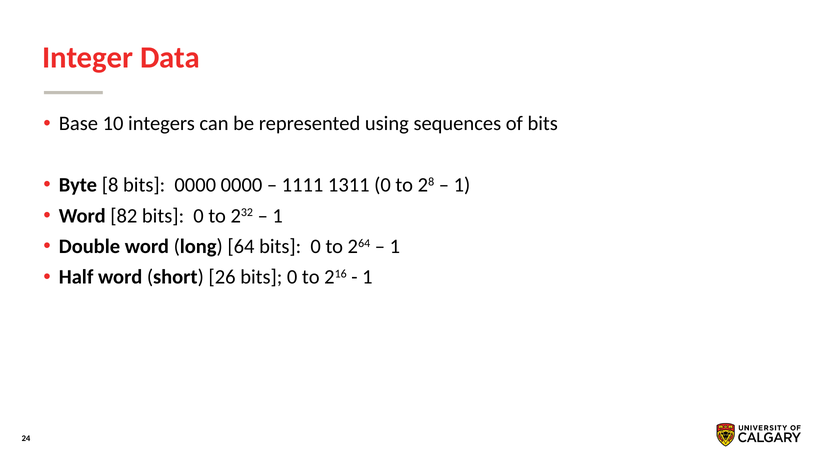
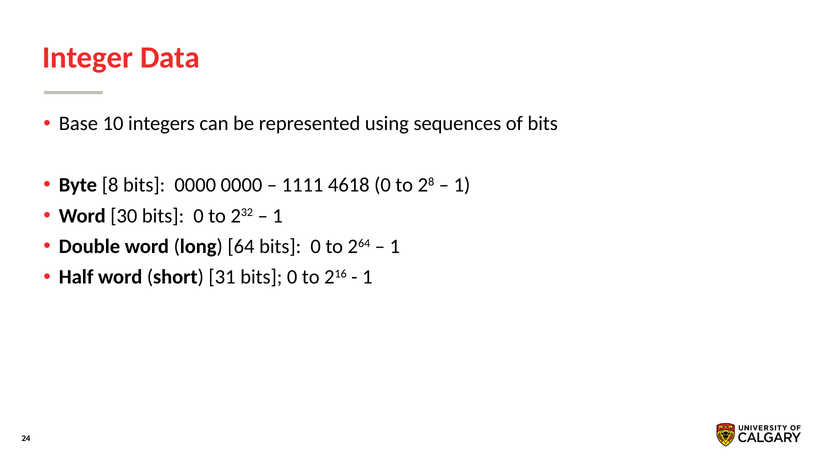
1311: 1311 -> 4618
82: 82 -> 30
26: 26 -> 31
